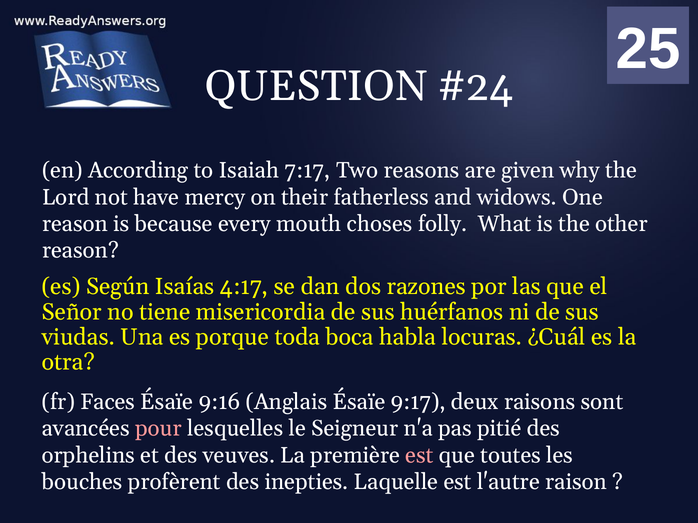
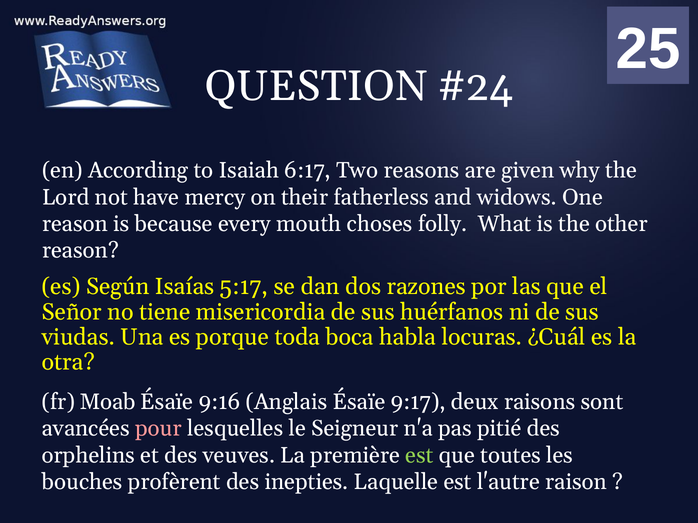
7:17: 7:17 -> 6:17
4:17: 4:17 -> 5:17
Faces: Faces -> Moab
est at (419, 456) colour: pink -> light green
